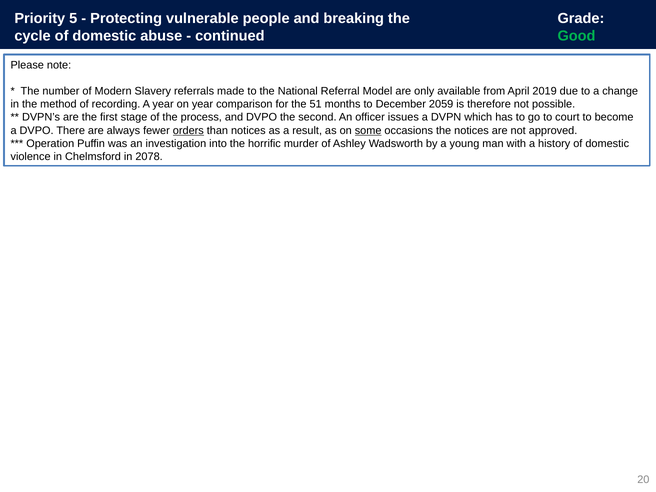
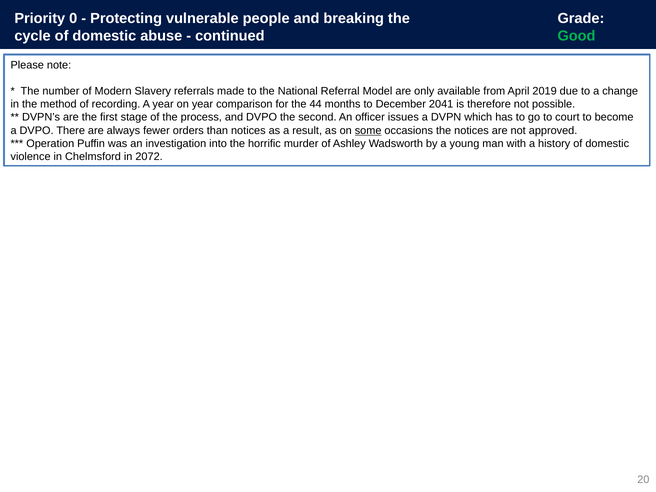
5: 5 -> 0
51: 51 -> 44
2059: 2059 -> 2041
orders underline: present -> none
2078: 2078 -> 2072
